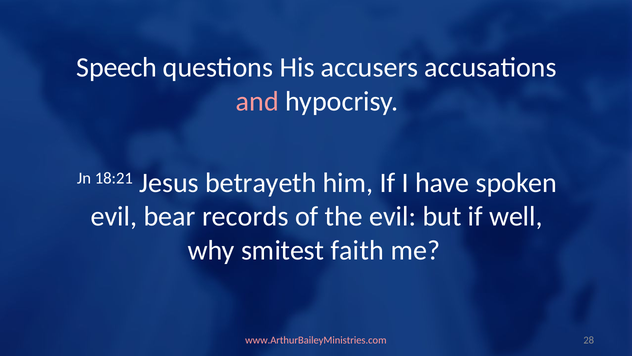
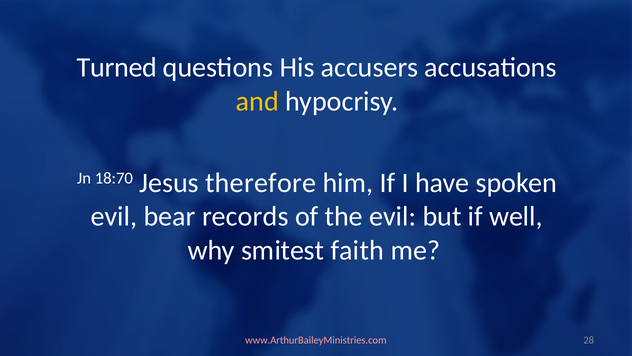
Speech: Speech -> Turned
and colour: pink -> yellow
18:21: 18:21 -> 18:70
betrayeth: betrayeth -> therefore
